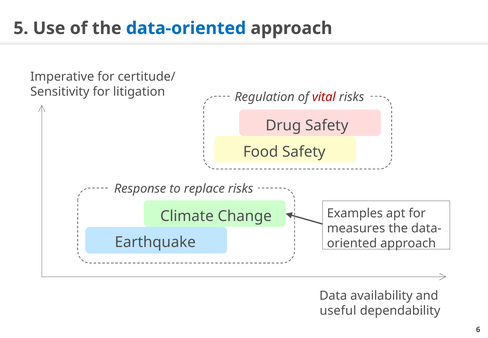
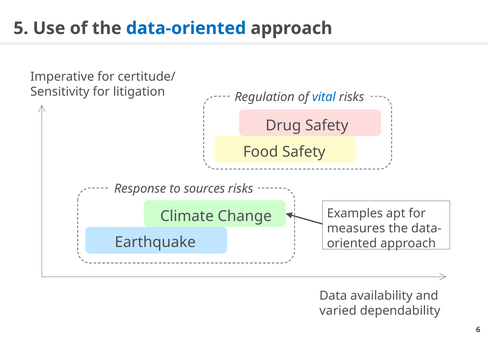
vital colour: red -> blue
replace: replace -> sources
useful: useful -> varied
